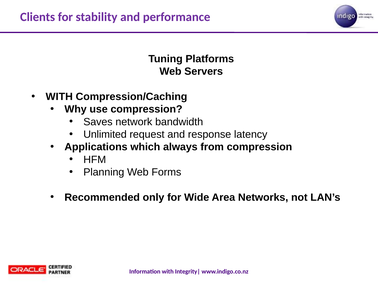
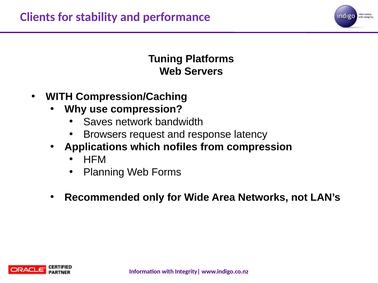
Unlimited: Unlimited -> Browsers
always: always -> nofiles
